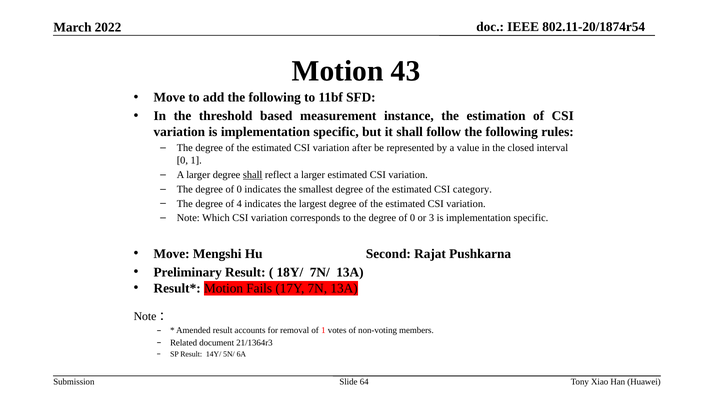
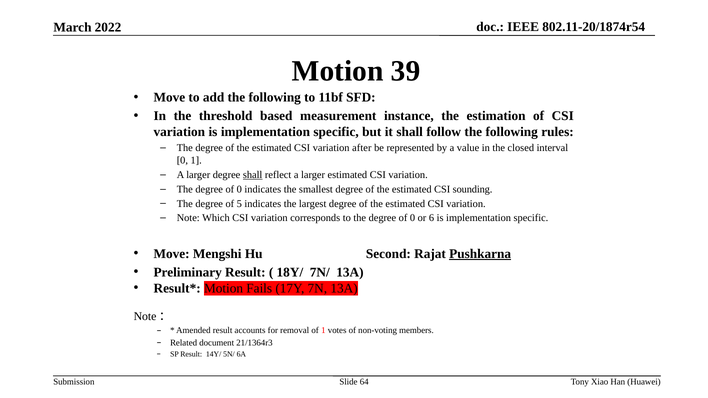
43: 43 -> 39
category: category -> sounding
4: 4 -> 5
3: 3 -> 6
Pushkarna underline: none -> present
